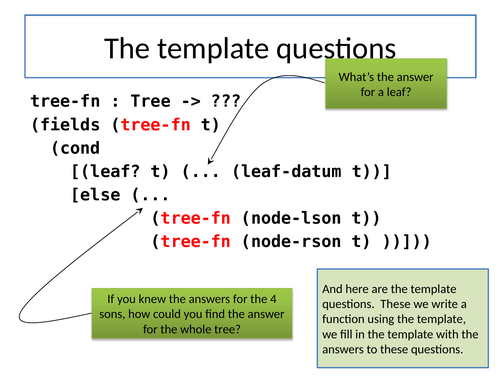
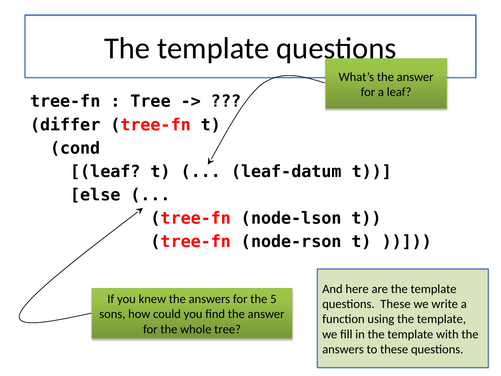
fields: fields -> differ
4: 4 -> 5
